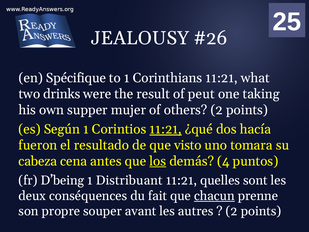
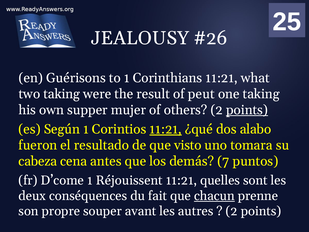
Spécifique: Spécifique -> Guérisons
two drinks: drinks -> taking
points at (247, 110) underline: none -> present
hacía: hacía -> alabo
los underline: present -> none
4: 4 -> 7
D’being: D’being -> D’come
Distribuant: Distribuant -> Réjouissent
